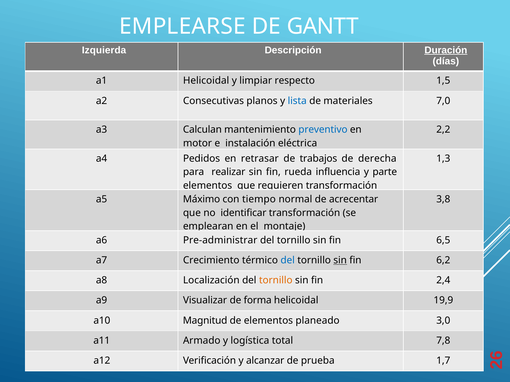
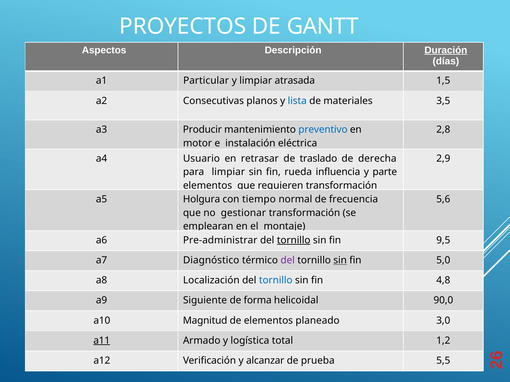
EMPLEARSE: EMPLEARSE -> PROYECTOS
Izquierda: Izquierda -> Aspectos
a1 Helicoidal: Helicoidal -> Particular
respecto: respecto -> atrasada
7,0: 7,0 -> 3,5
Calculan: Calculan -> Producir
2,2: 2,2 -> 2,8
Pedidos: Pedidos -> Usuario
trabajos: trabajos -> traslado
1,3: 1,3 -> 2,9
para realizar: realizar -> limpiar
Máximo: Máximo -> Holgura
acrecentar: acrecentar -> frecuencia
3,8: 3,8 -> 5,6
identificar: identificar -> gestionar
tornillo at (294, 240) underline: none -> present
6,5: 6,5 -> 9,5
Crecimiento: Crecimiento -> Diagnóstico
del at (288, 261) colour: blue -> purple
6,2: 6,2 -> 5,0
tornillo at (276, 281) colour: orange -> blue
2,4: 2,4 -> 4,8
Visualizar: Visualizar -> Siguiente
19,9: 19,9 -> 90,0
a11 underline: none -> present
7,8: 7,8 -> 1,2
1,7: 1,7 -> 5,5
